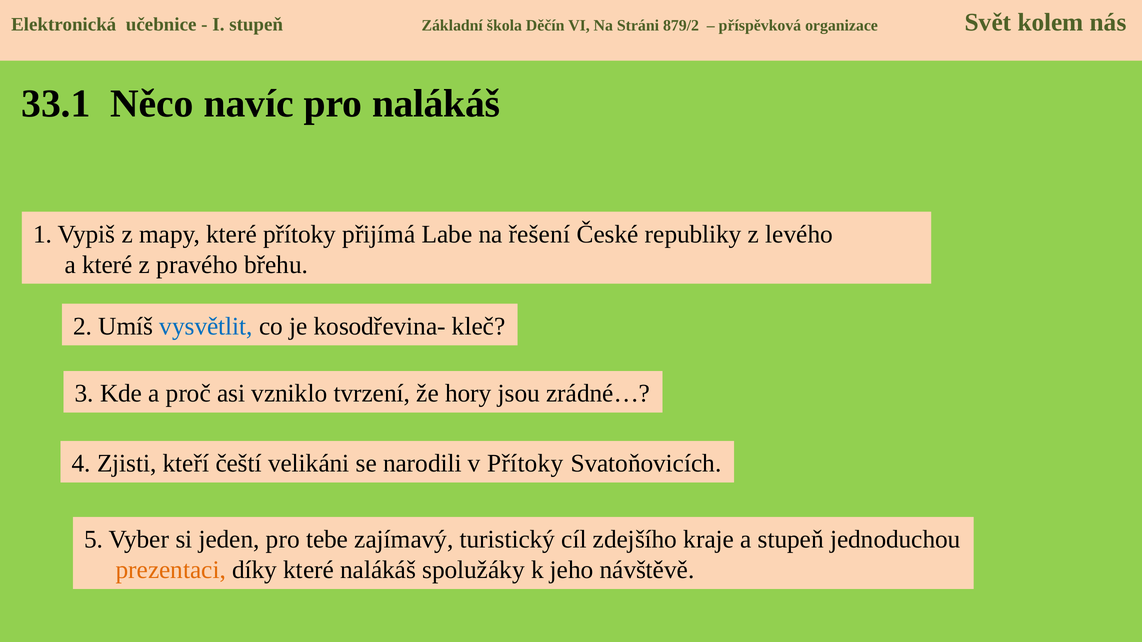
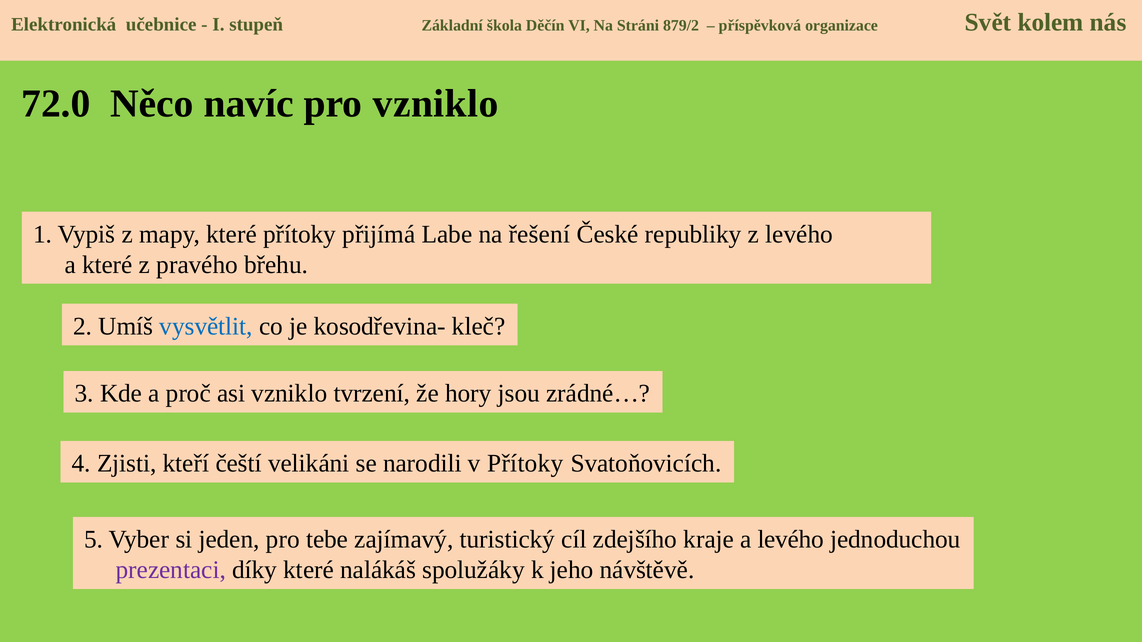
33.1: 33.1 -> 72.0
pro nalákáš: nalákáš -> vzniklo
a stupeň: stupeň -> levého
prezentaci colour: orange -> purple
